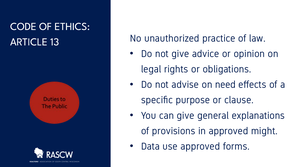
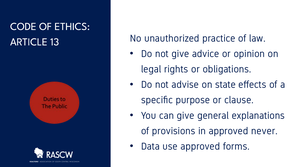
need: need -> state
might: might -> never
